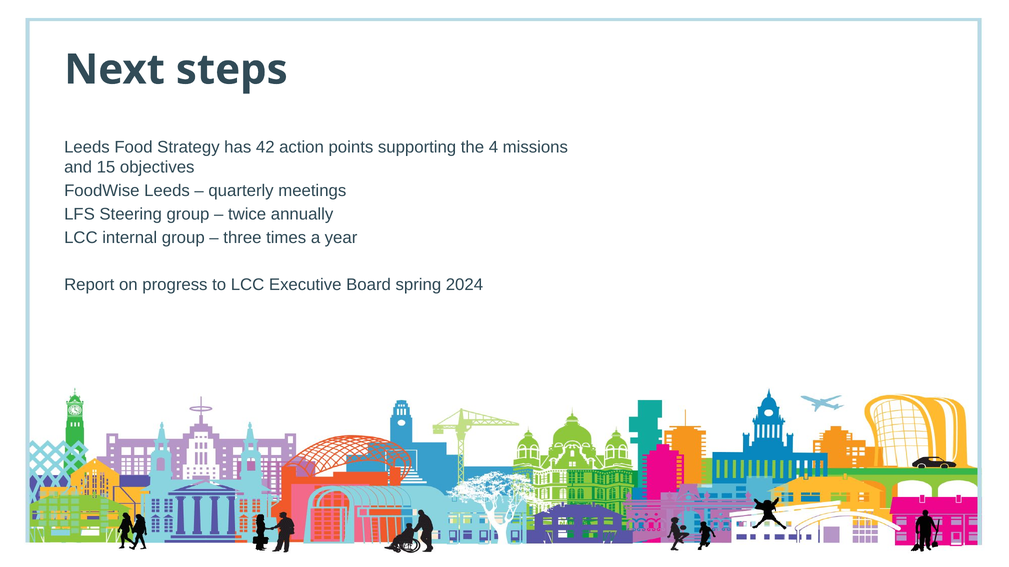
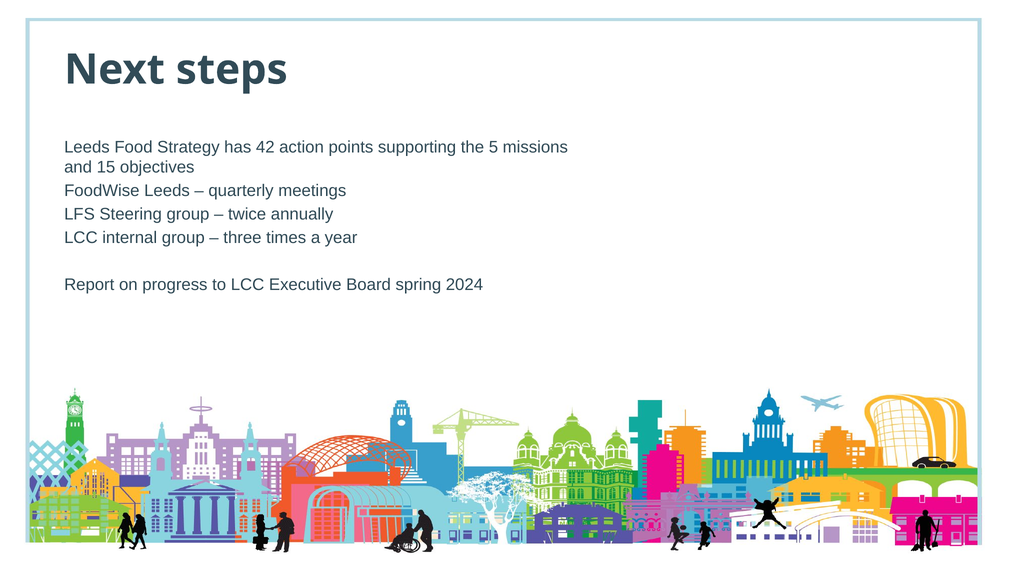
4: 4 -> 5
